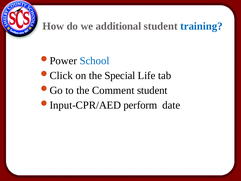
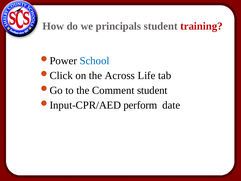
additional: additional -> principals
training colour: blue -> red
Special: Special -> Across
